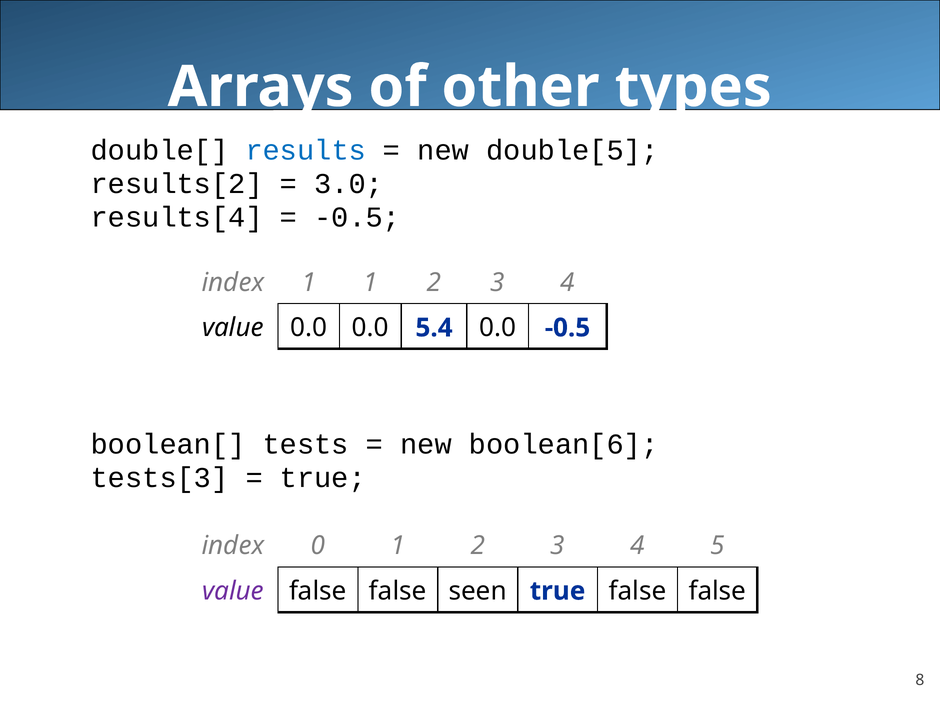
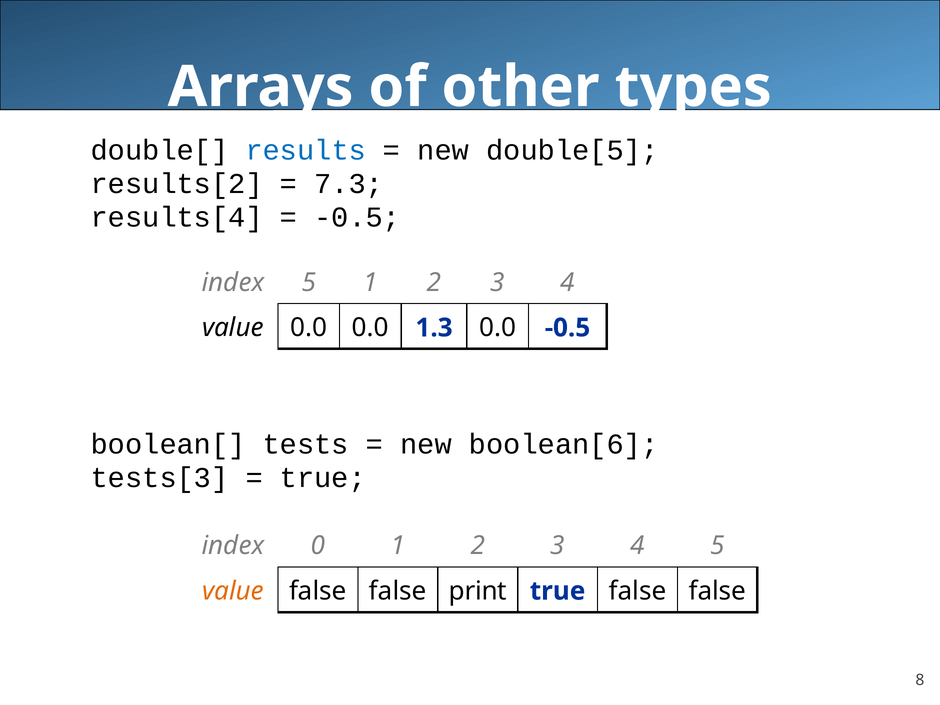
3.0: 3.0 -> 7.3
index 1: 1 -> 5
5.4: 5.4 -> 1.3
value at (233, 591) colour: purple -> orange
seen: seen -> print
